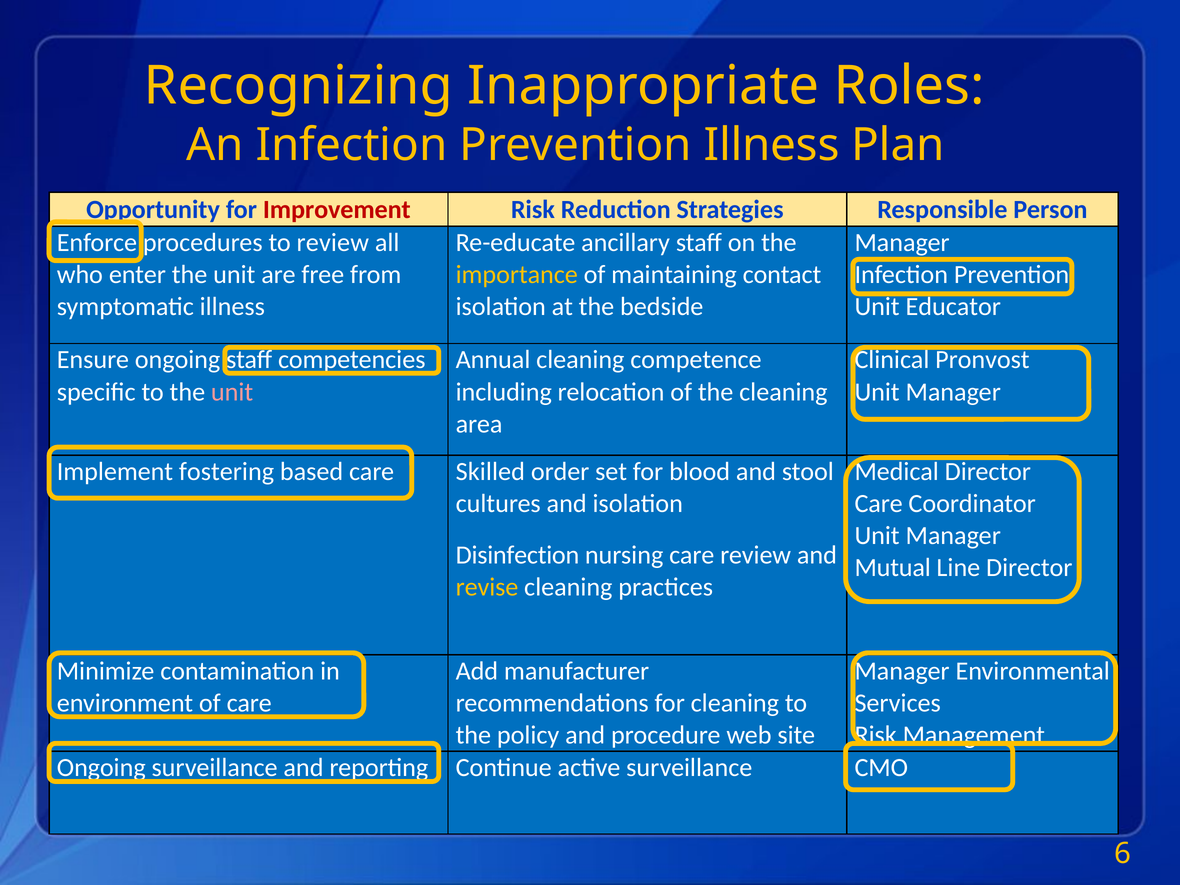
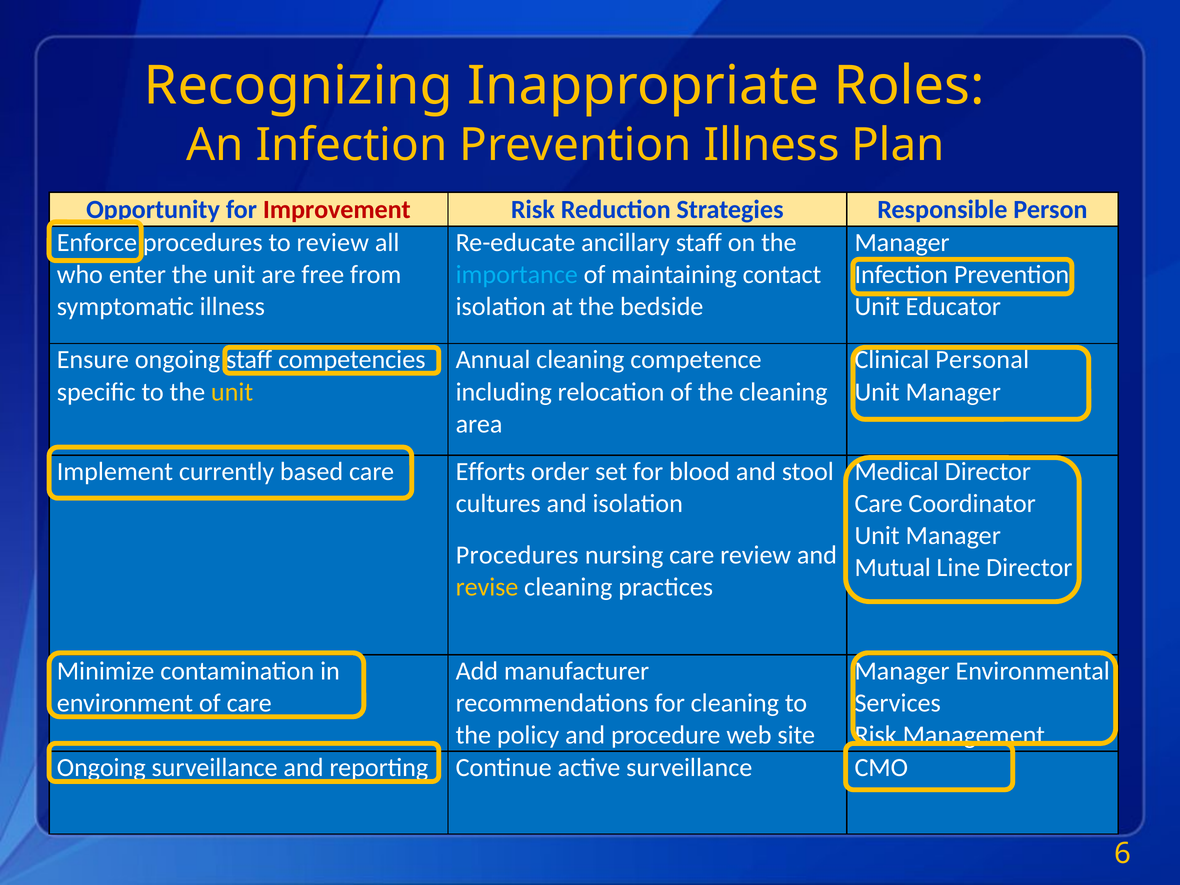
importance colour: yellow -> light blue
Pronvost: Pronvost -> Personal
unit at (232, 392) colour: pink -> yellow
fostering: fostering -> currently
Skilled: Skilled -> Efforts
Disinfection at (517, 555): Disinfection -> Procedures
